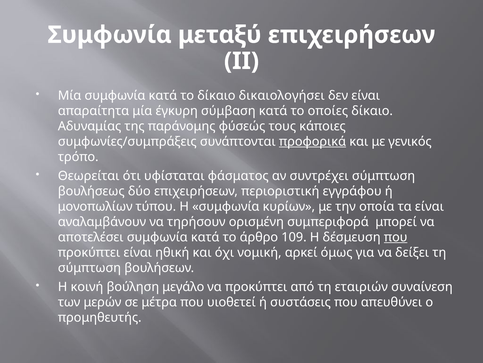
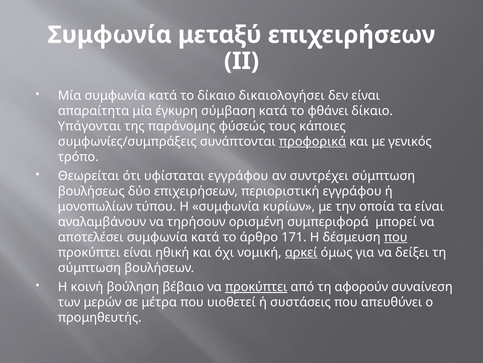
οποίες: οποίες -> φθάνει
Αδυναμίας: Αδυναμίας -> Υπάγονται
υφίσταται φάσματος: φάσματος -> εγγράφου
109: 109 -> 171
αρκεί underline: none -> present
μεγάλο: μεγάλο -> βέβαιο
προκύπτει at (256, 286) underline: none -> present
εταιριών: εταιριών -> αφορούν
